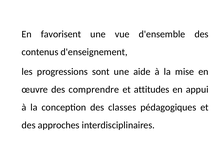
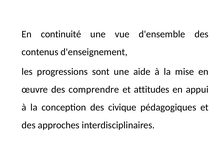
favorisent: favorisent -> continuité
classes: classes -> civique
